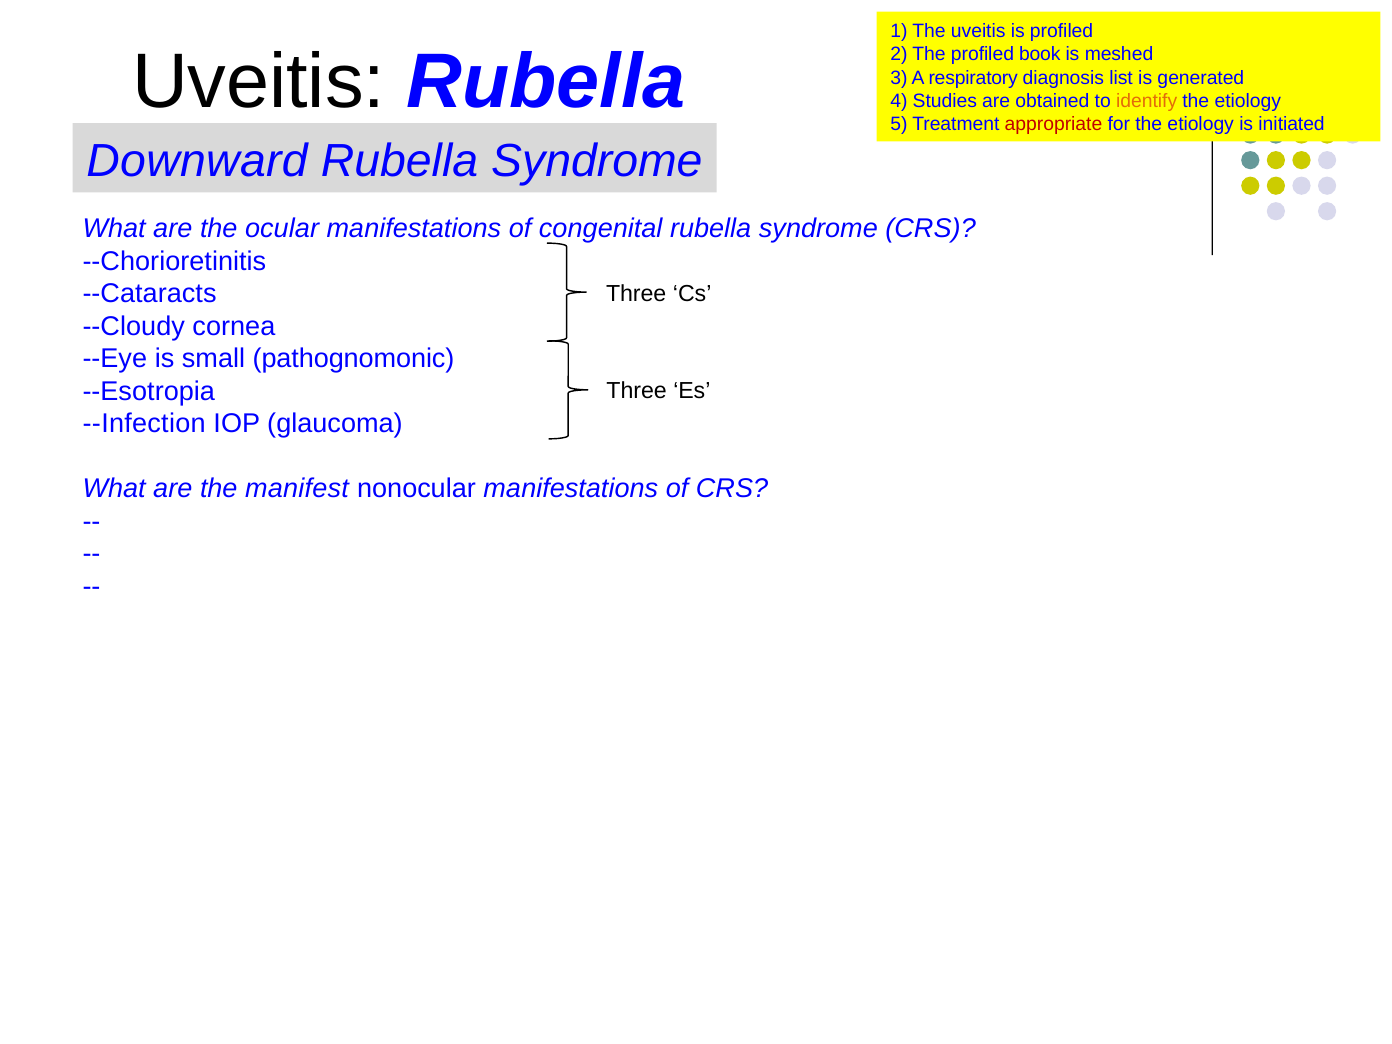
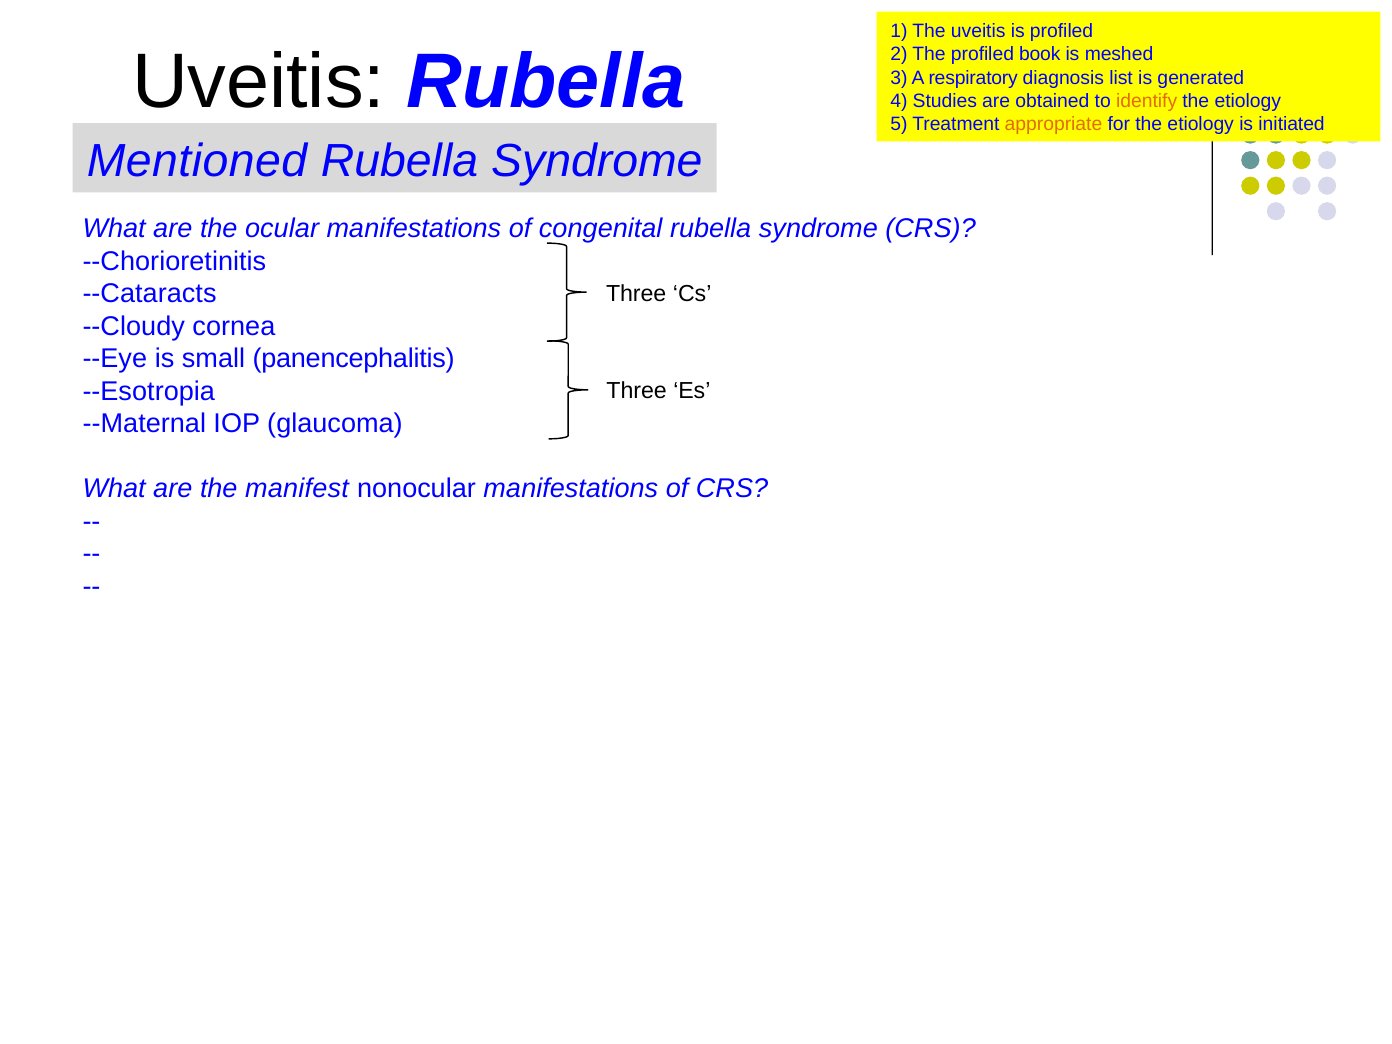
appropriate colour: red -> orange
Downward: Downward -> Mentioned
pathognomonic: pathognomonic -> panencephalitis
--Infection: --Infection -> --Maternal
